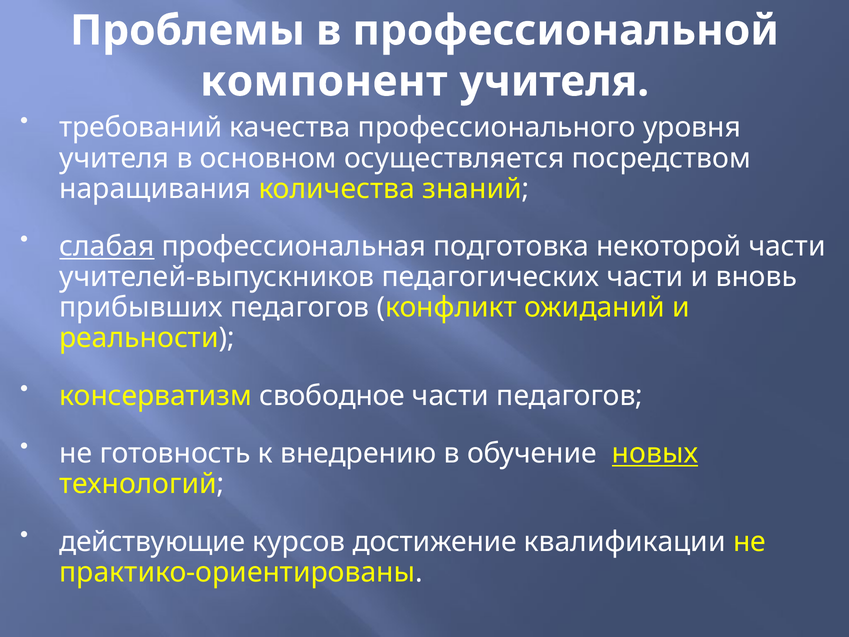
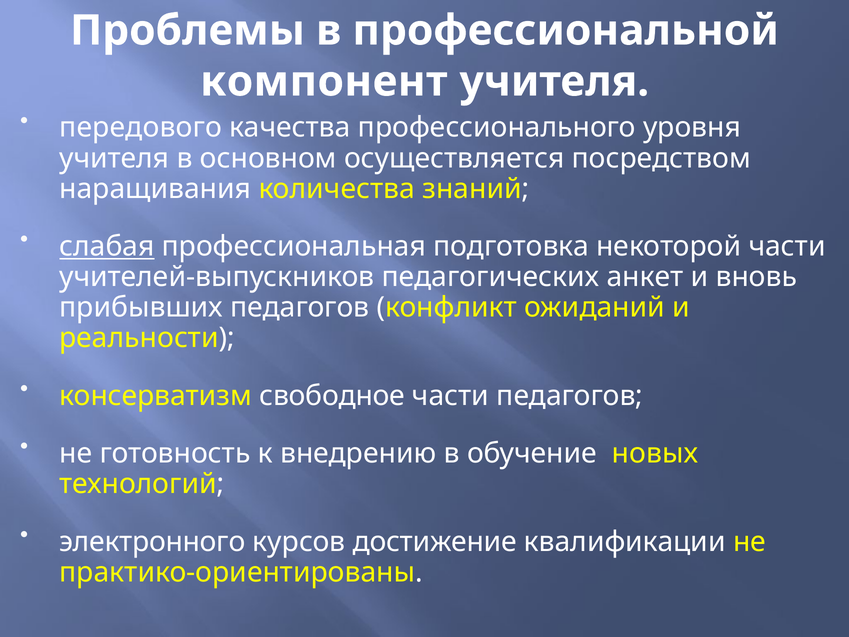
требований: требований -> передового
педагогических части: части -> анкет
новых underline: present -> none
действующие: действующие -> электронного
